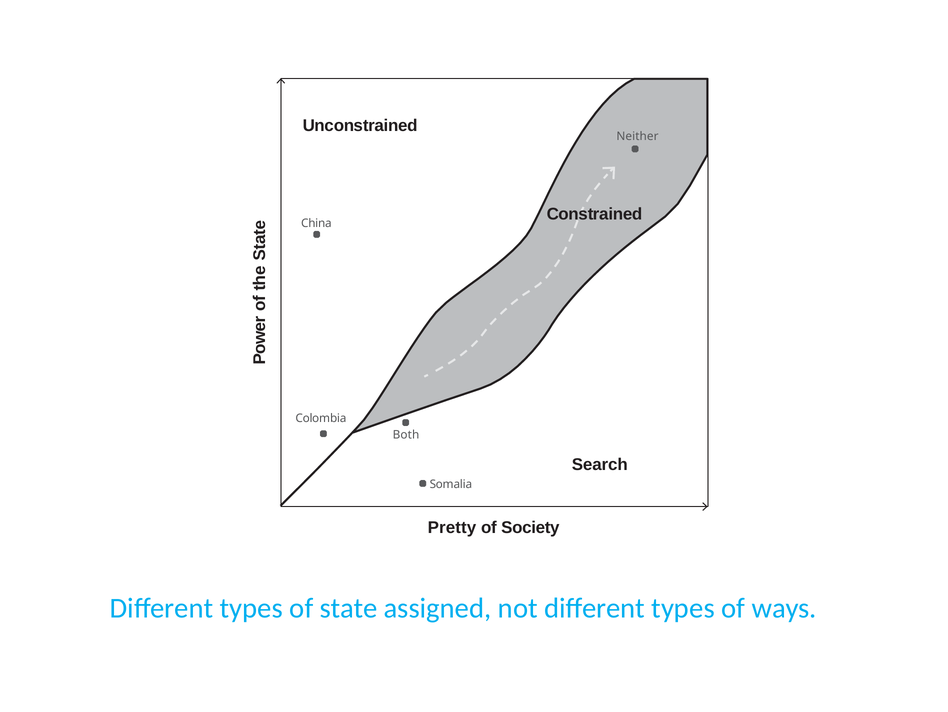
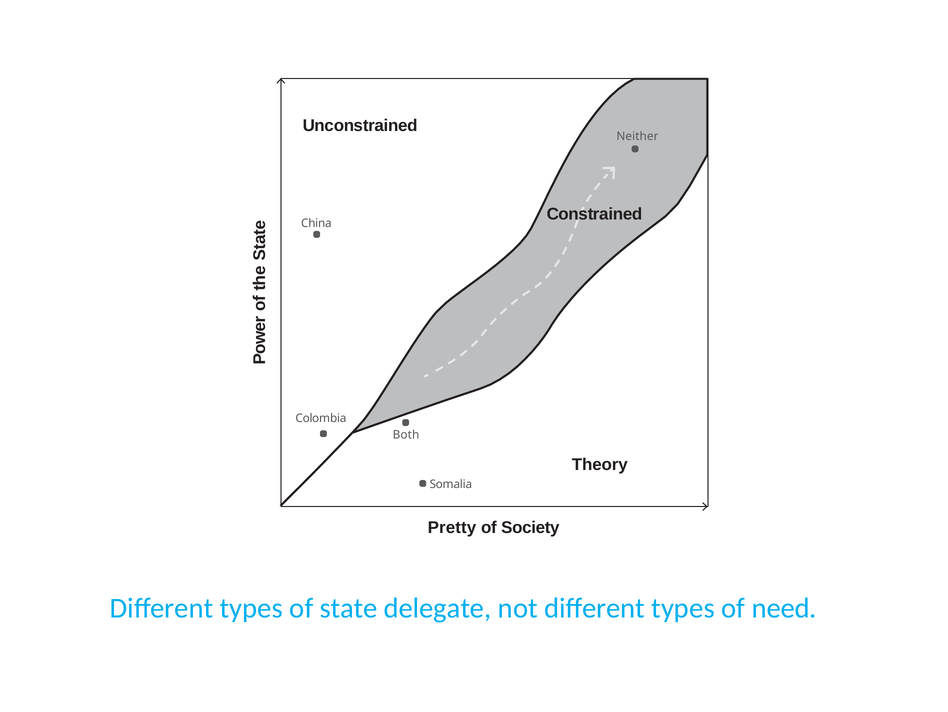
Search: Search -> Theory
assigned: assigned -> delegate
ways: ways -> need
